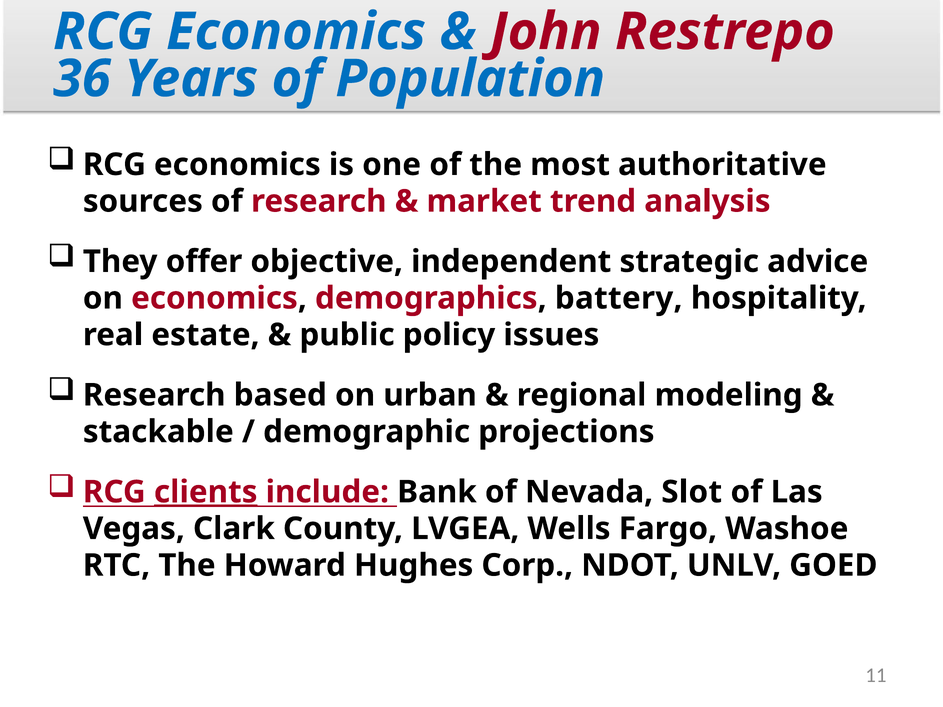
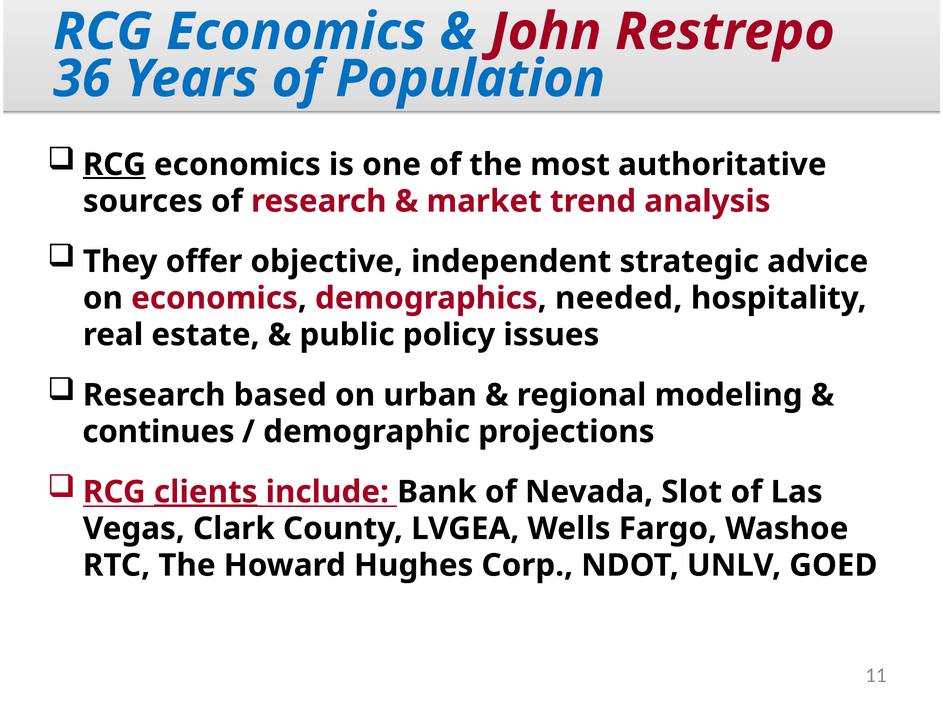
RCG at (114, 165) underline: none -> present
battery: battery -> needed
stackable: stackable -> continues
